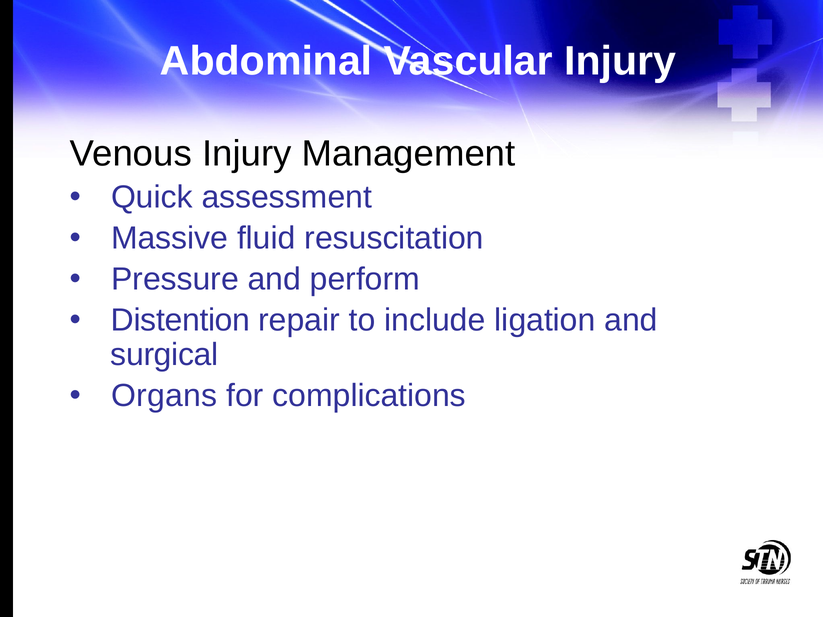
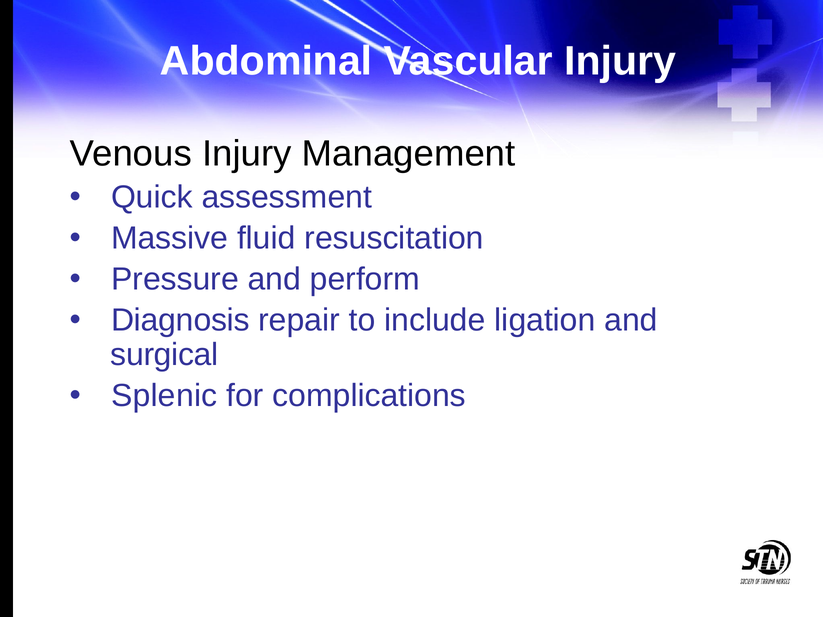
Distention: Distention -> Diagnosis
Organs: Organs -> Splenic
